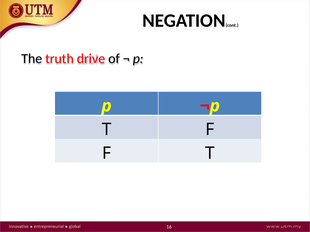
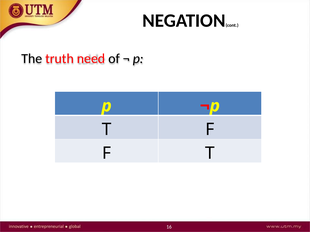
drive: drive -> need
